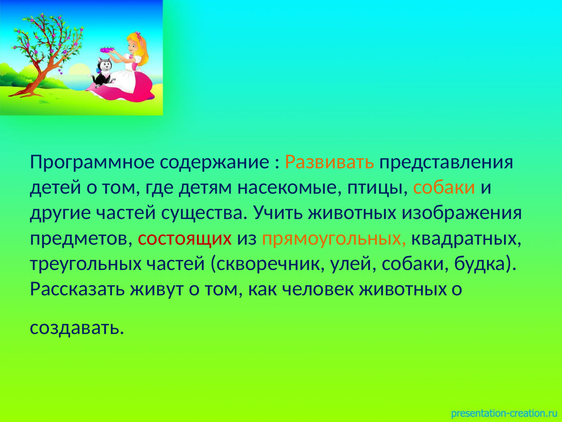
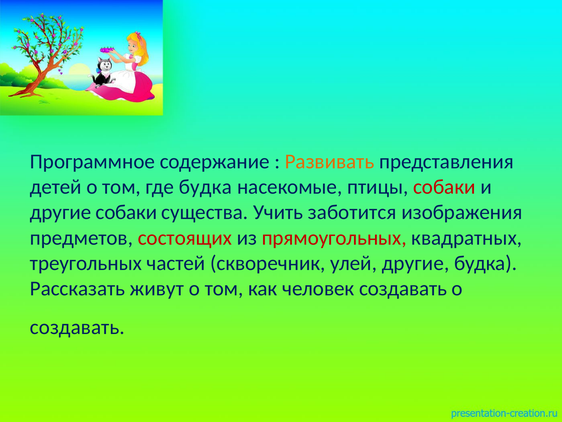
где детям: детям -> будка
собаки at (444, 187) colour: orange -> red
другие частей: частей -> собаки
Учить животных: животных -> заботится
прямоугольных colour: orange -> red
улей собаки: собаки -> другие
человек животных: животных -> создавать
